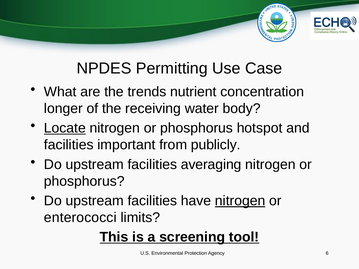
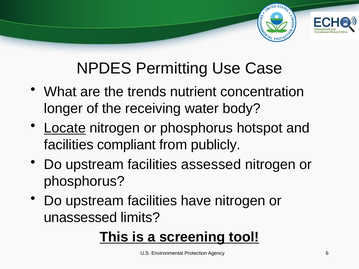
important: important -> compliant
averaging: averaging -> assessed
nitrogen at (240, 201) underline: present -> none
enterococci: enterococci -> unassessed
